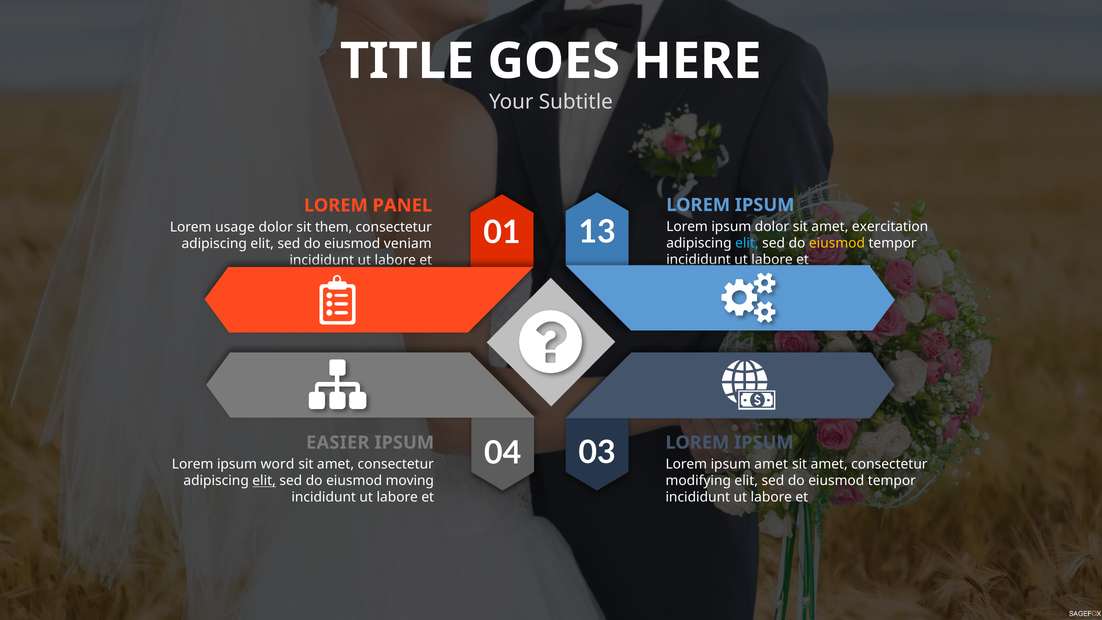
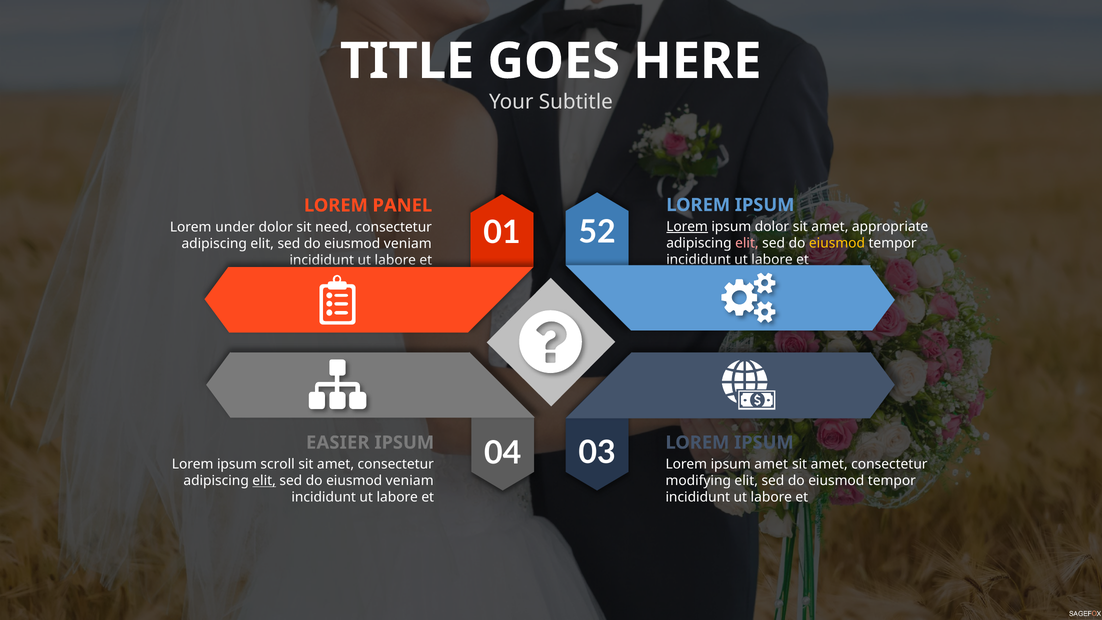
13: 13 -> 52
Lorem at (687, 227) underline: none -> present
exercitation: exercitation -> appropriate
usage: usage -> under
them: them -> need
elit at (747, 243) colour: light blue -> pink
word: word -> scroll
moving at (410, 481): moving -> veniam
